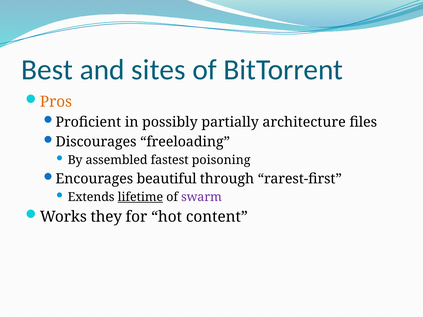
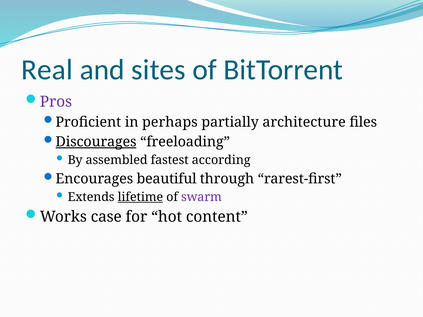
Best: Best -> Real
Pros colour: orange -> purple
possibly: possibly -> perhaps
Discourages underline: none -> present
poisoning: poisoning -> according
they: they -> case
